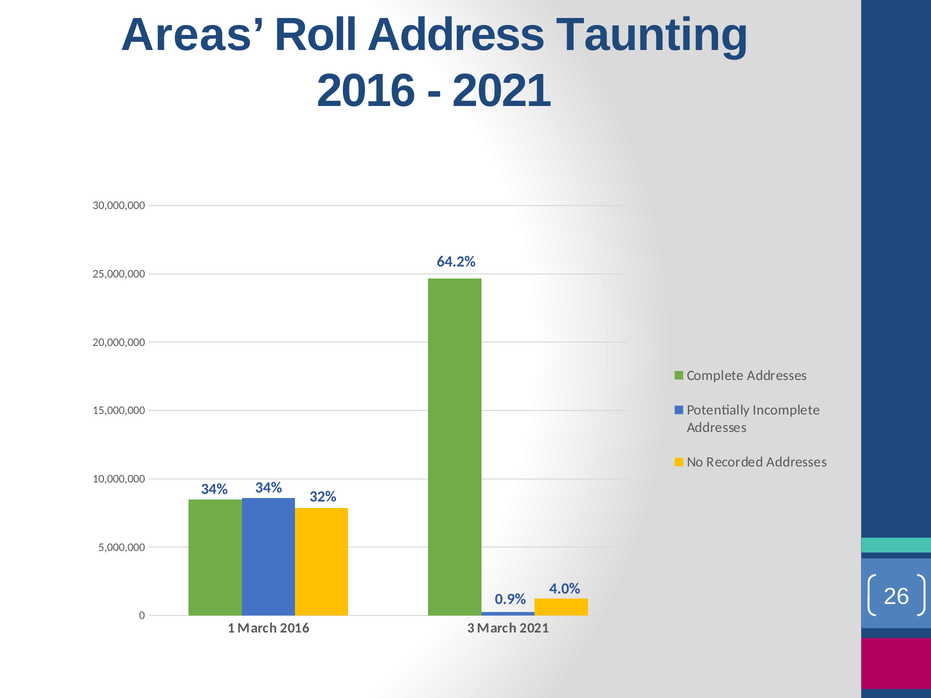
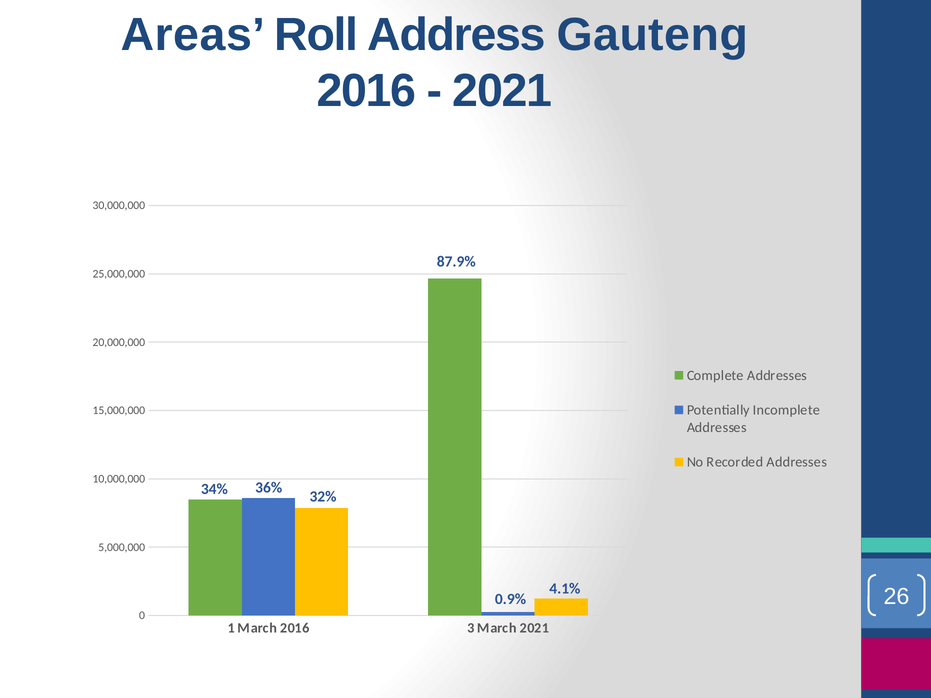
Taunting: Taunting -> Gauteng
64.2%: 64.2% -> 87.9%
34% at (269, 488): 34% -> 36%
4.0%: 4.0% -> 4.1%
